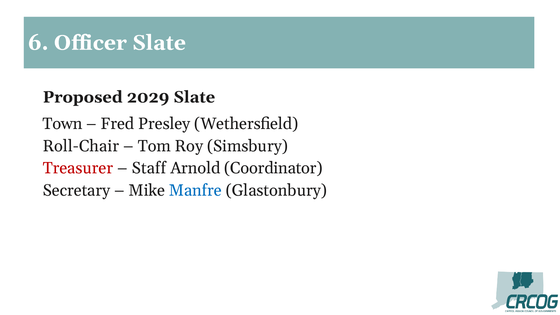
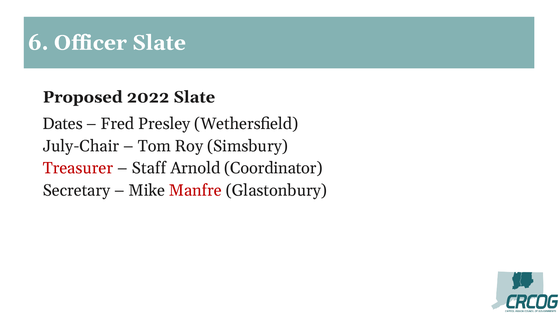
2029: 2029 -> 2022
Town: Town -> Dates
Roll-Chair: Roll-Chair -> July-Chair
Manfre colour: blue -> red
